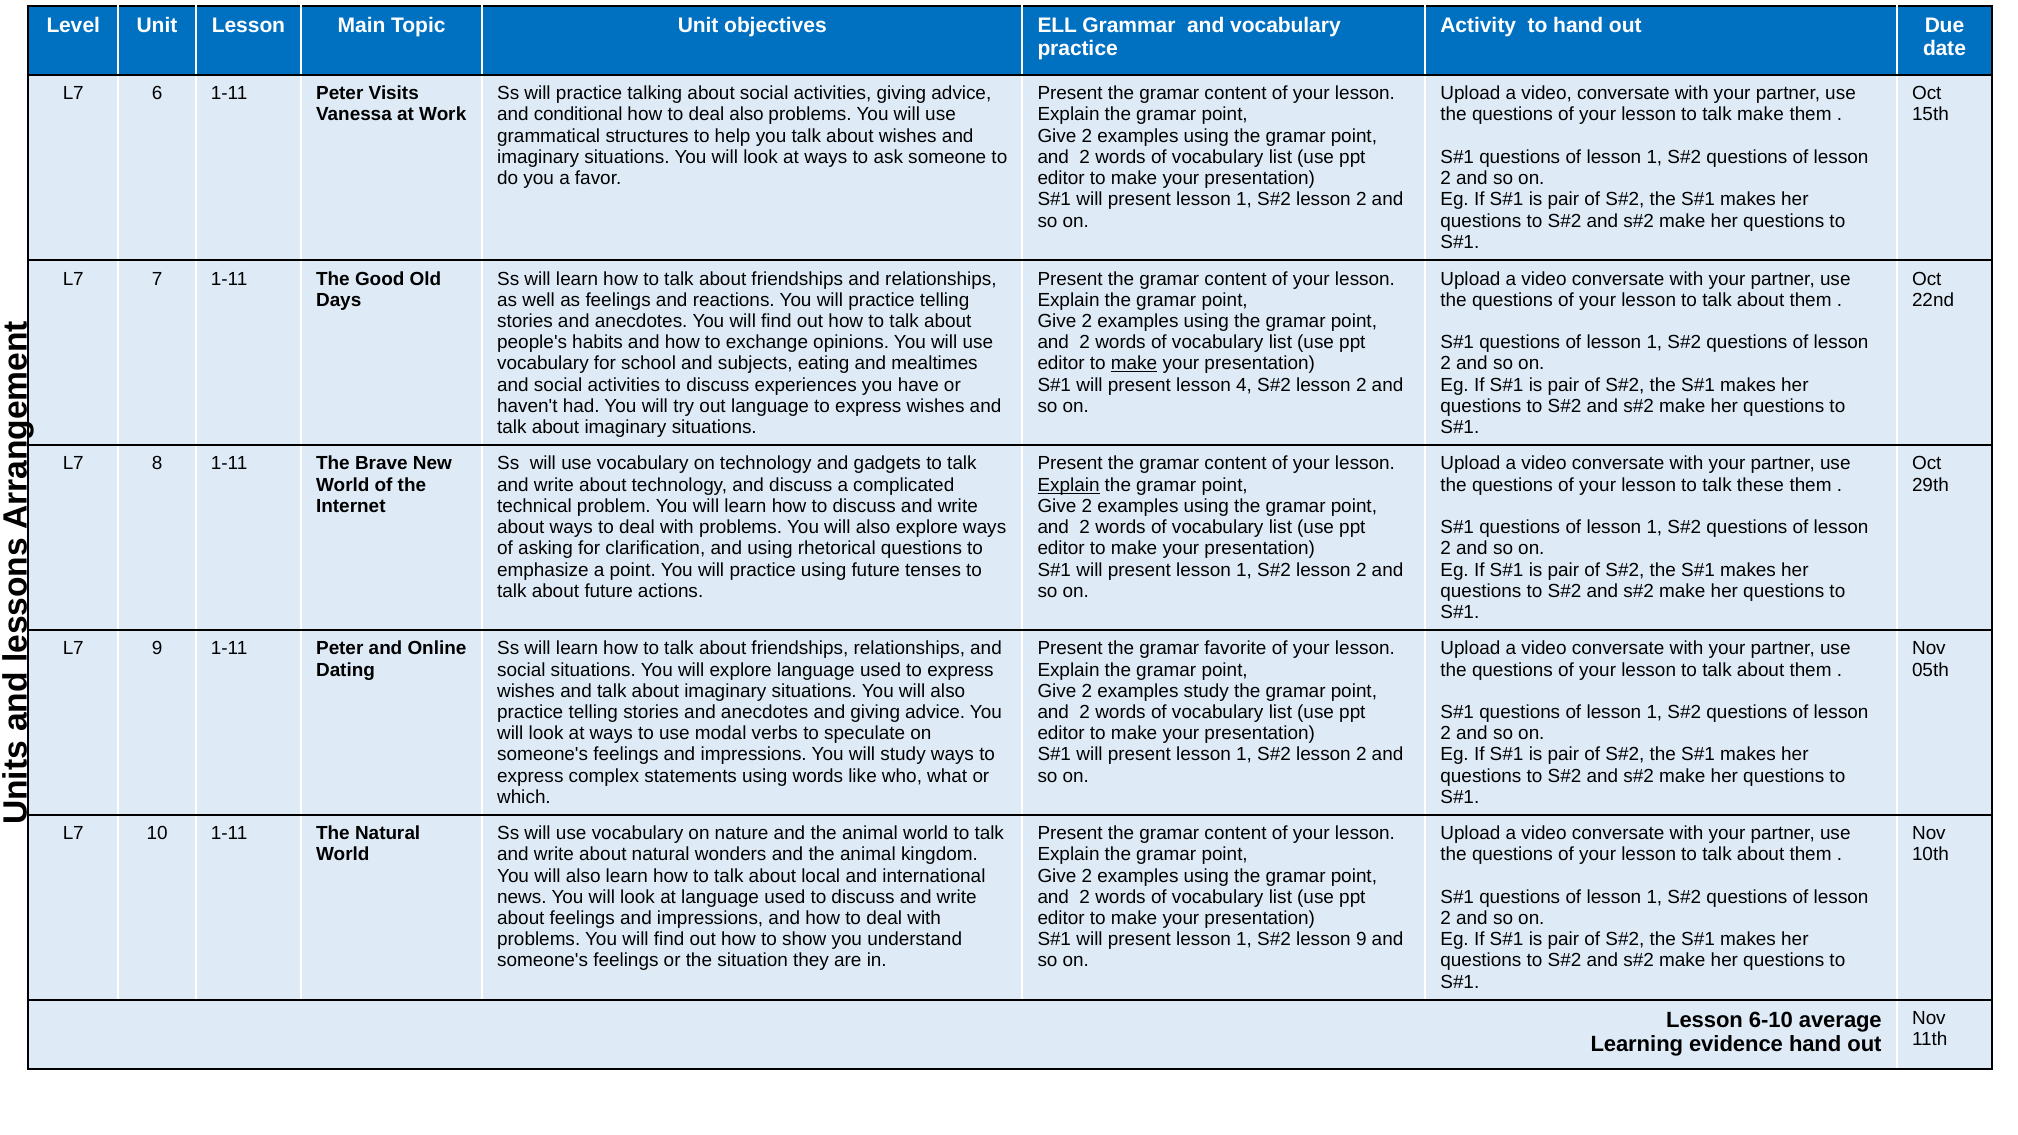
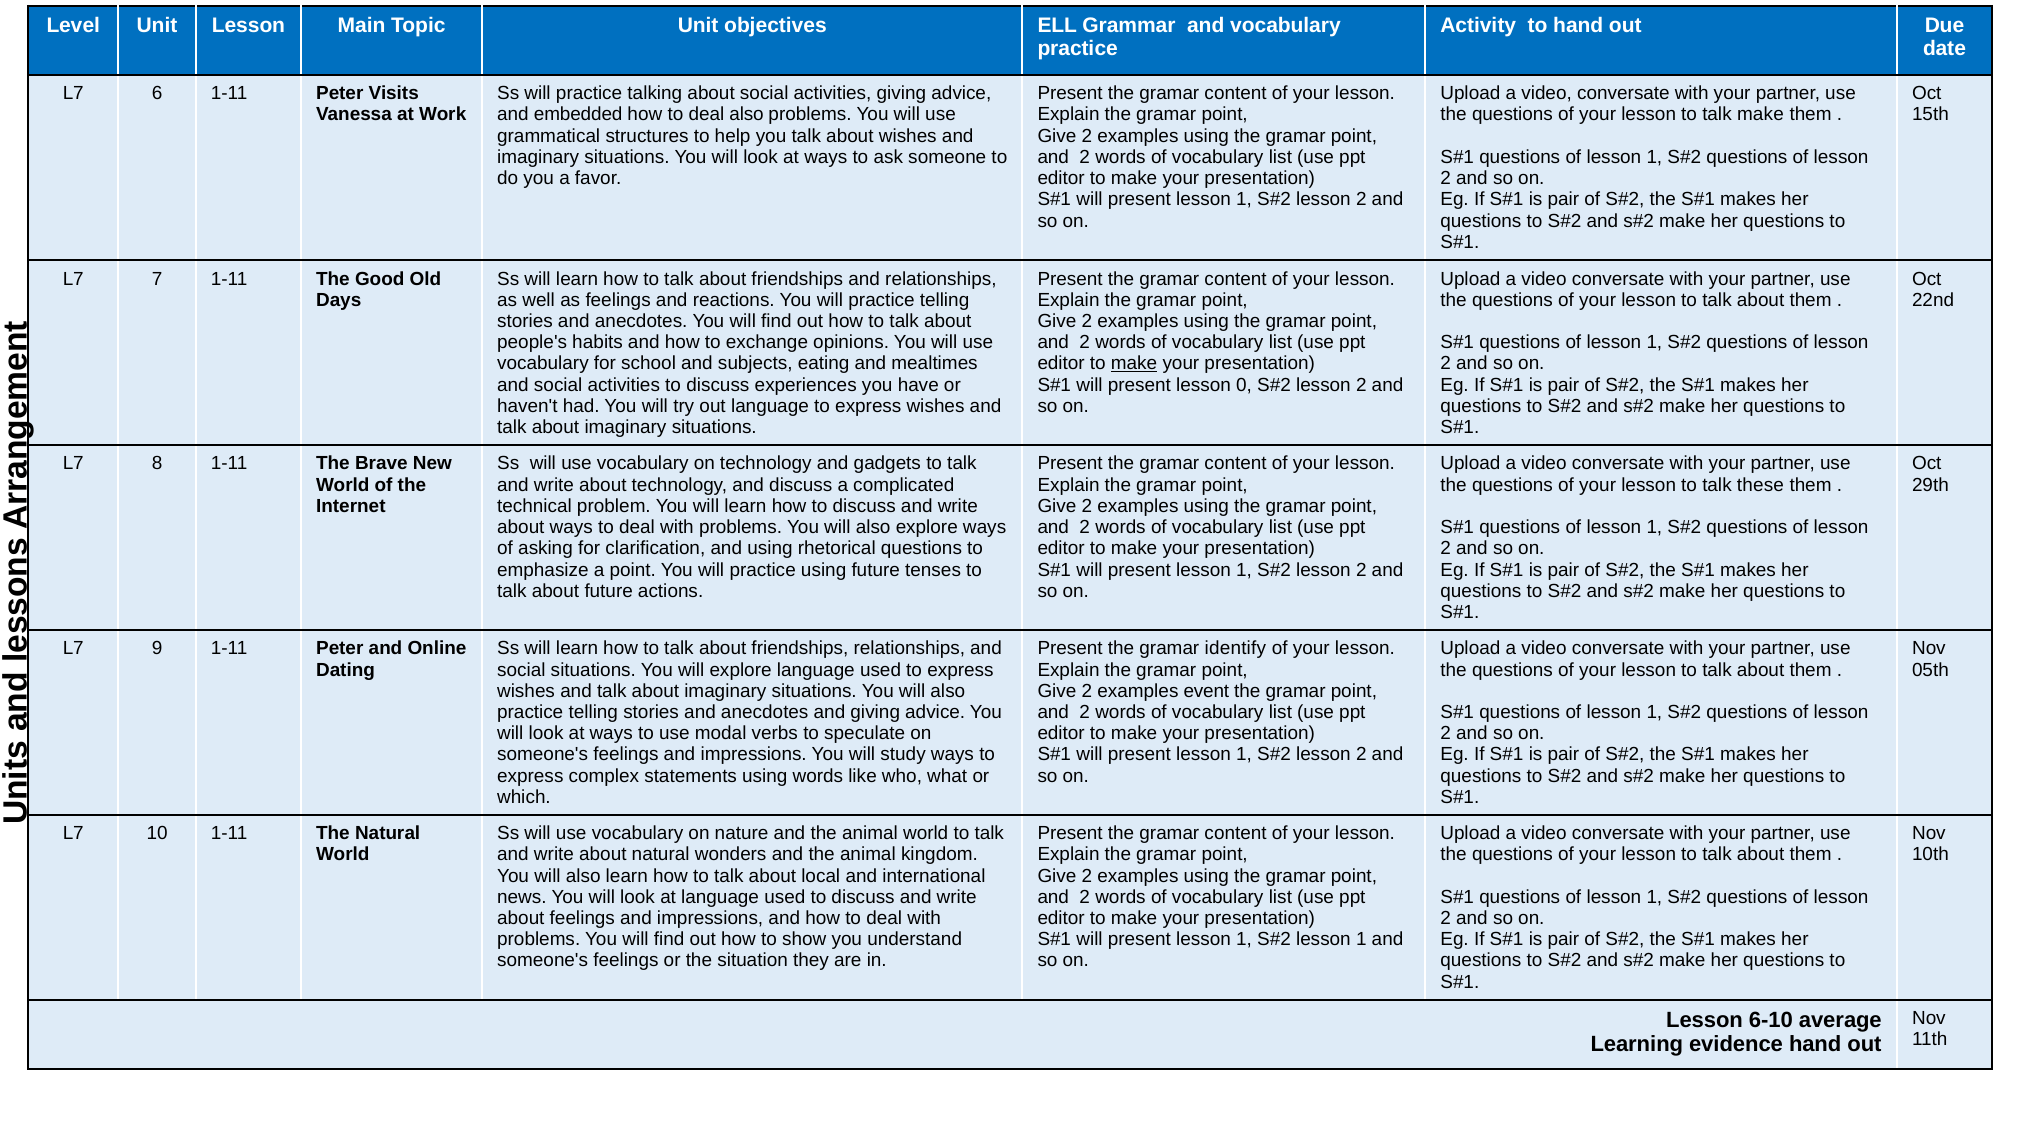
conditional: conditional -> embedded
4: 4 -> 0
Explain at (1069, 485) underline: present -> none
favorite: favorite -> identify
examples study: study -> event
9 at (1361, 940): 9 -> 1
